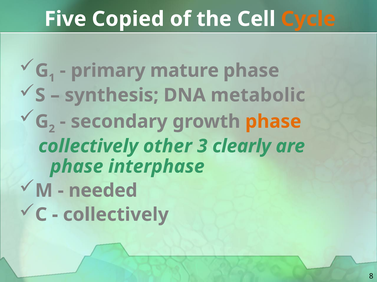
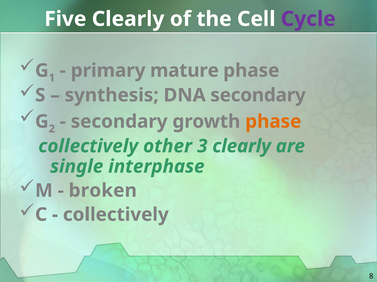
Five Copied: Copied -> Clearly
Cycle colour: orange -> purple
DNA metabolic: metabolic -> secondary
phase at (77, 167): phase -> single
needed: needed -> broken
